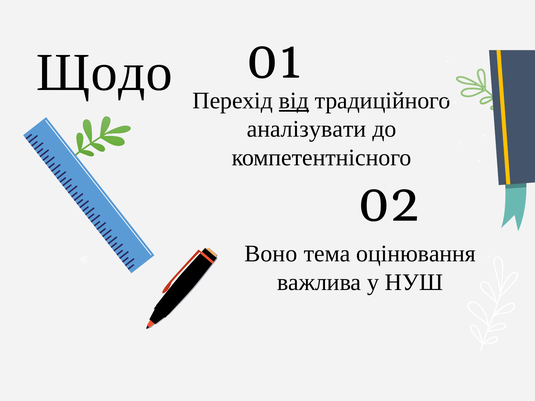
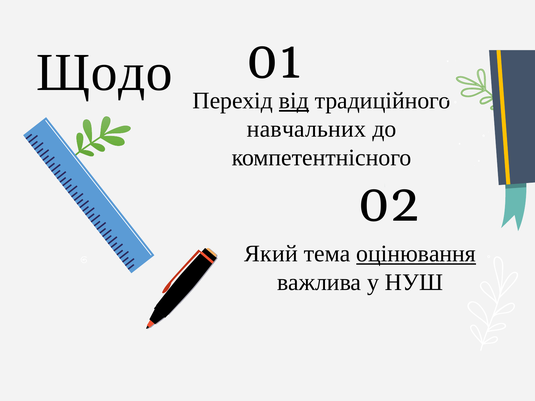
аналізувати: аналізувати -> навчальних
Воно: Воно -> Який
оцінювання underline: none -> present
